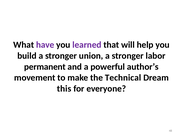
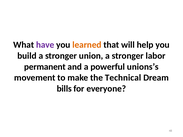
learned colour: purple -> orange
author’s: author’s -> unions’s
this: this -> bills
